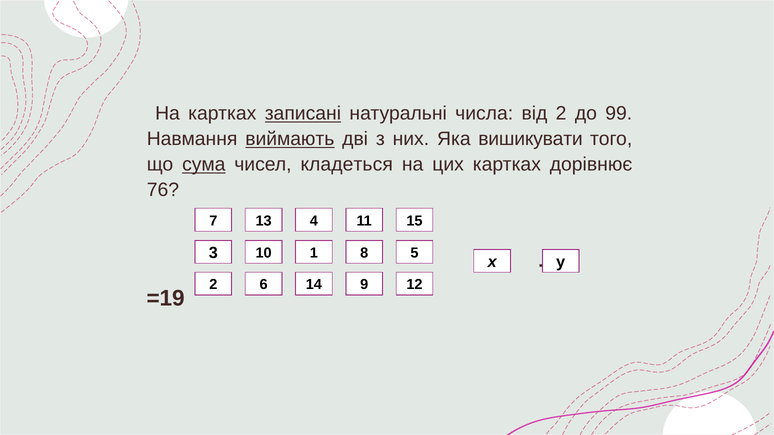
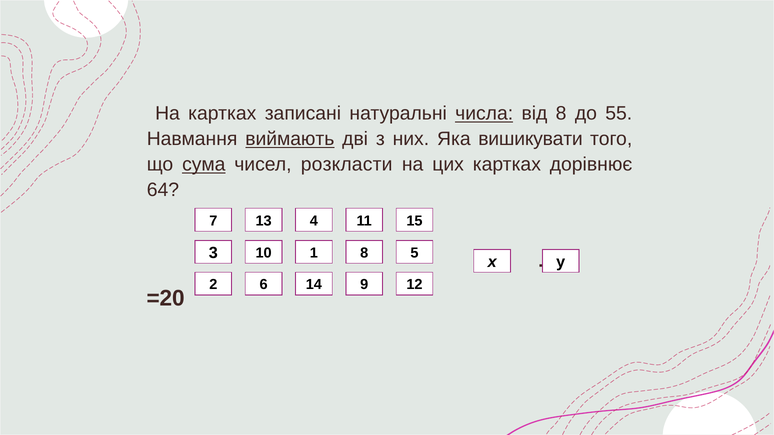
записані underline: present -> none
числа underline: none -> present
від 2: 2 -> 8
99: 99 -> 55
кладеться: кладеться -> розкласти
76: 76 -> 64
=19: =19 -> =20
